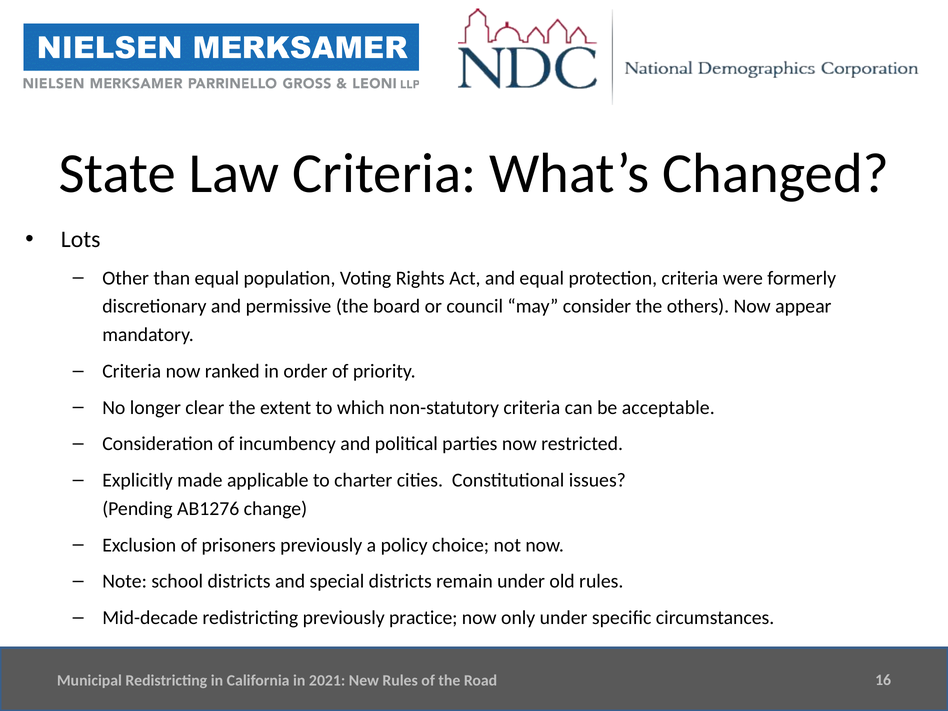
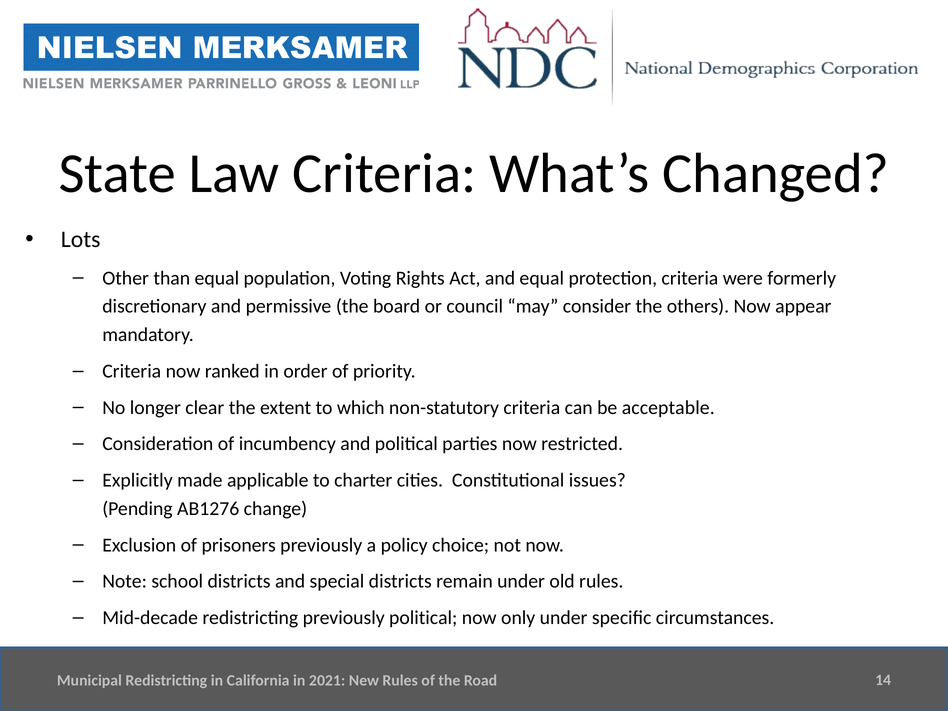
previously practice: practice -> political
16: 16 -> 14
